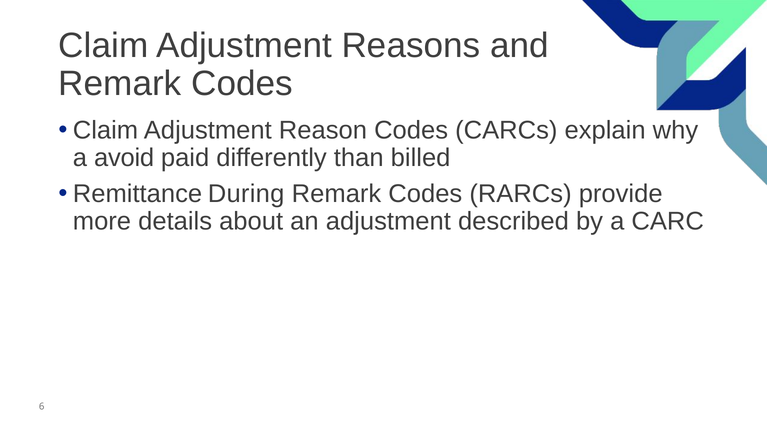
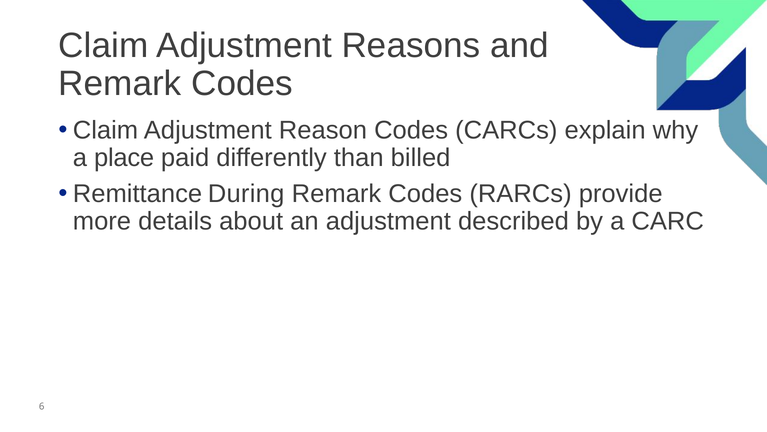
avoid: avoid -> place
